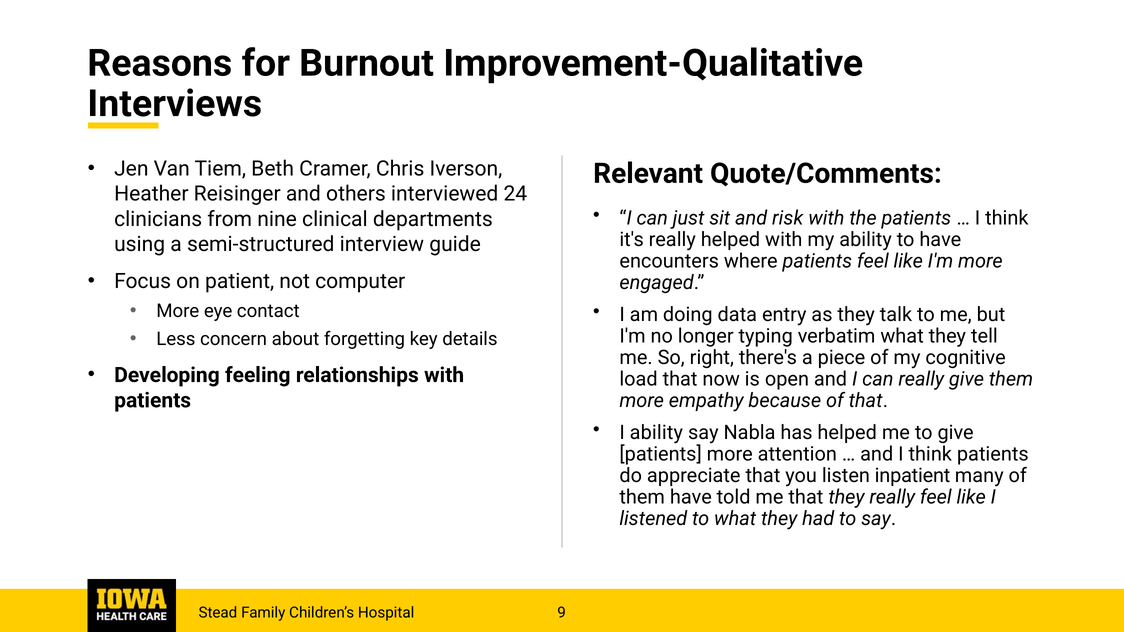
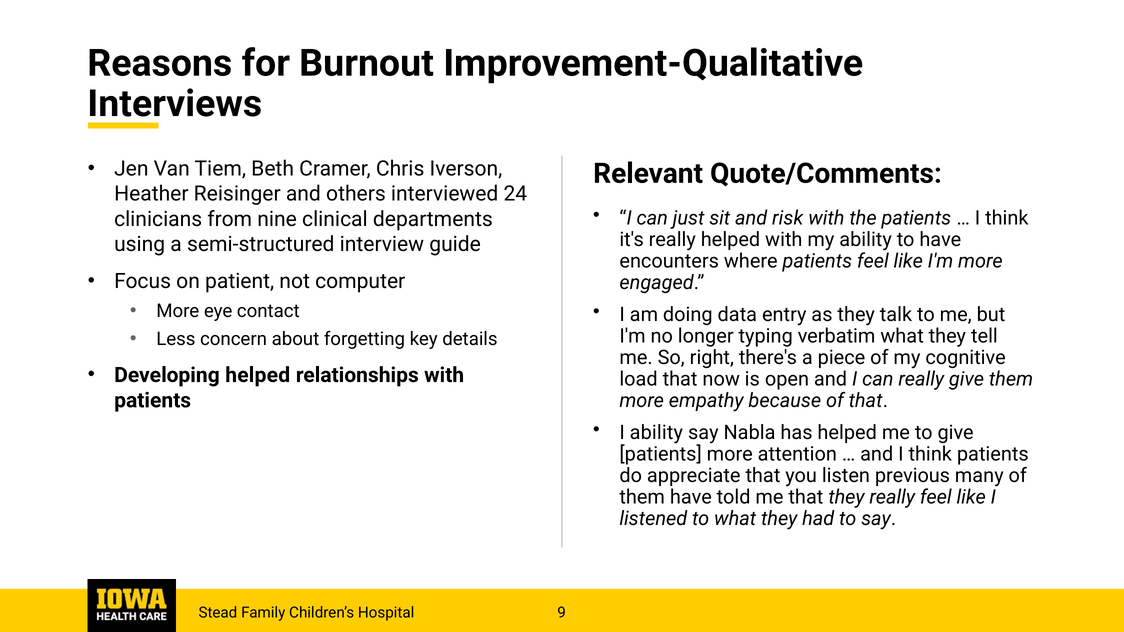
Developing feeling: feeling -> helped
inpatient: inpatient -> previous
